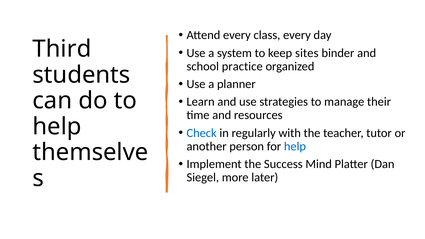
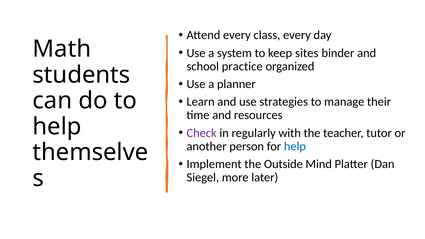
Third: Third -> Math
Check colour: blue -> purple
Success: Success -> Outside
